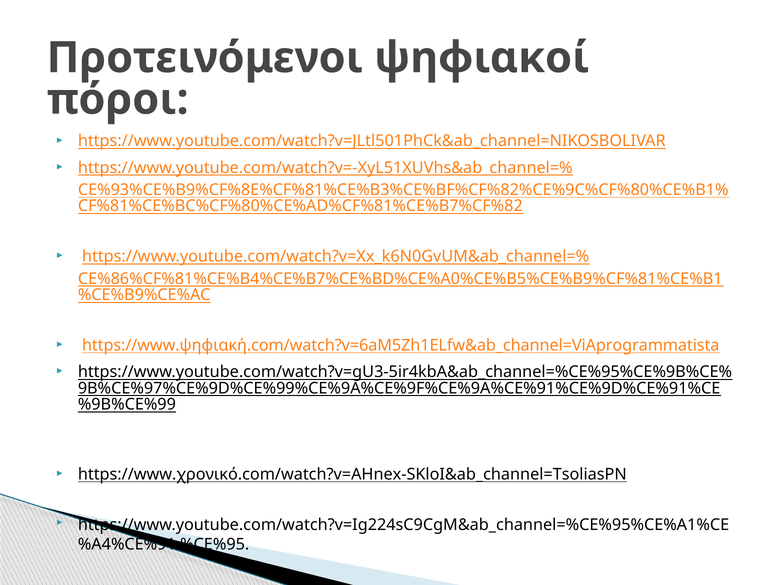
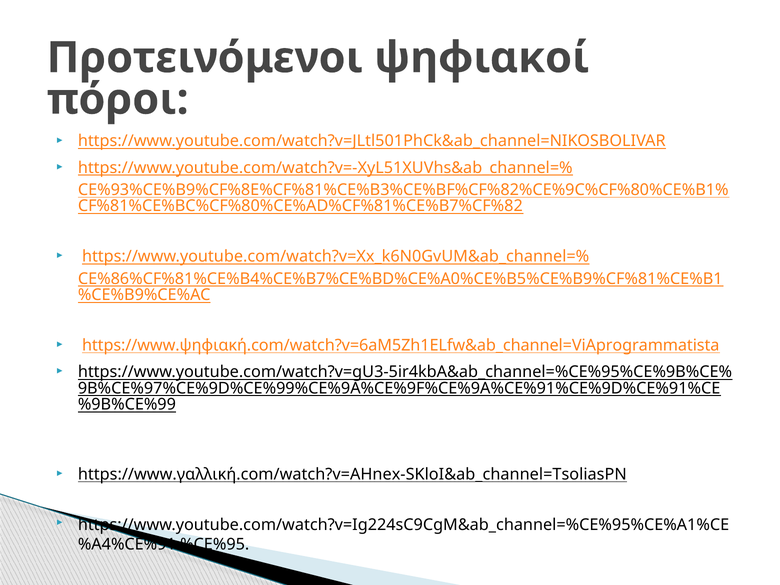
https://www.χρονικό.com/watch?v=AHnex-SKloI&ab_channel=TsoliasPN: https://www.χρονικό.com/watch?v=AHnex-SKloI&ab_channel=TsoliasPN -> https://www.γαλλική.com/watch?v=AHnex-SKloI&ab_channel=TsoliasPN
